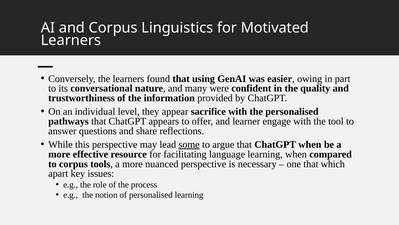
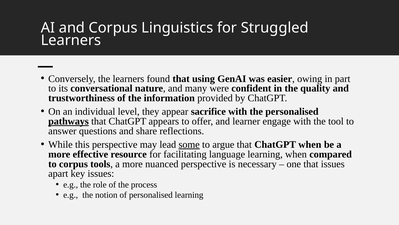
Motivated: Motivated -> Struggled
pathways underline: none -> present
that which: which -> issues
